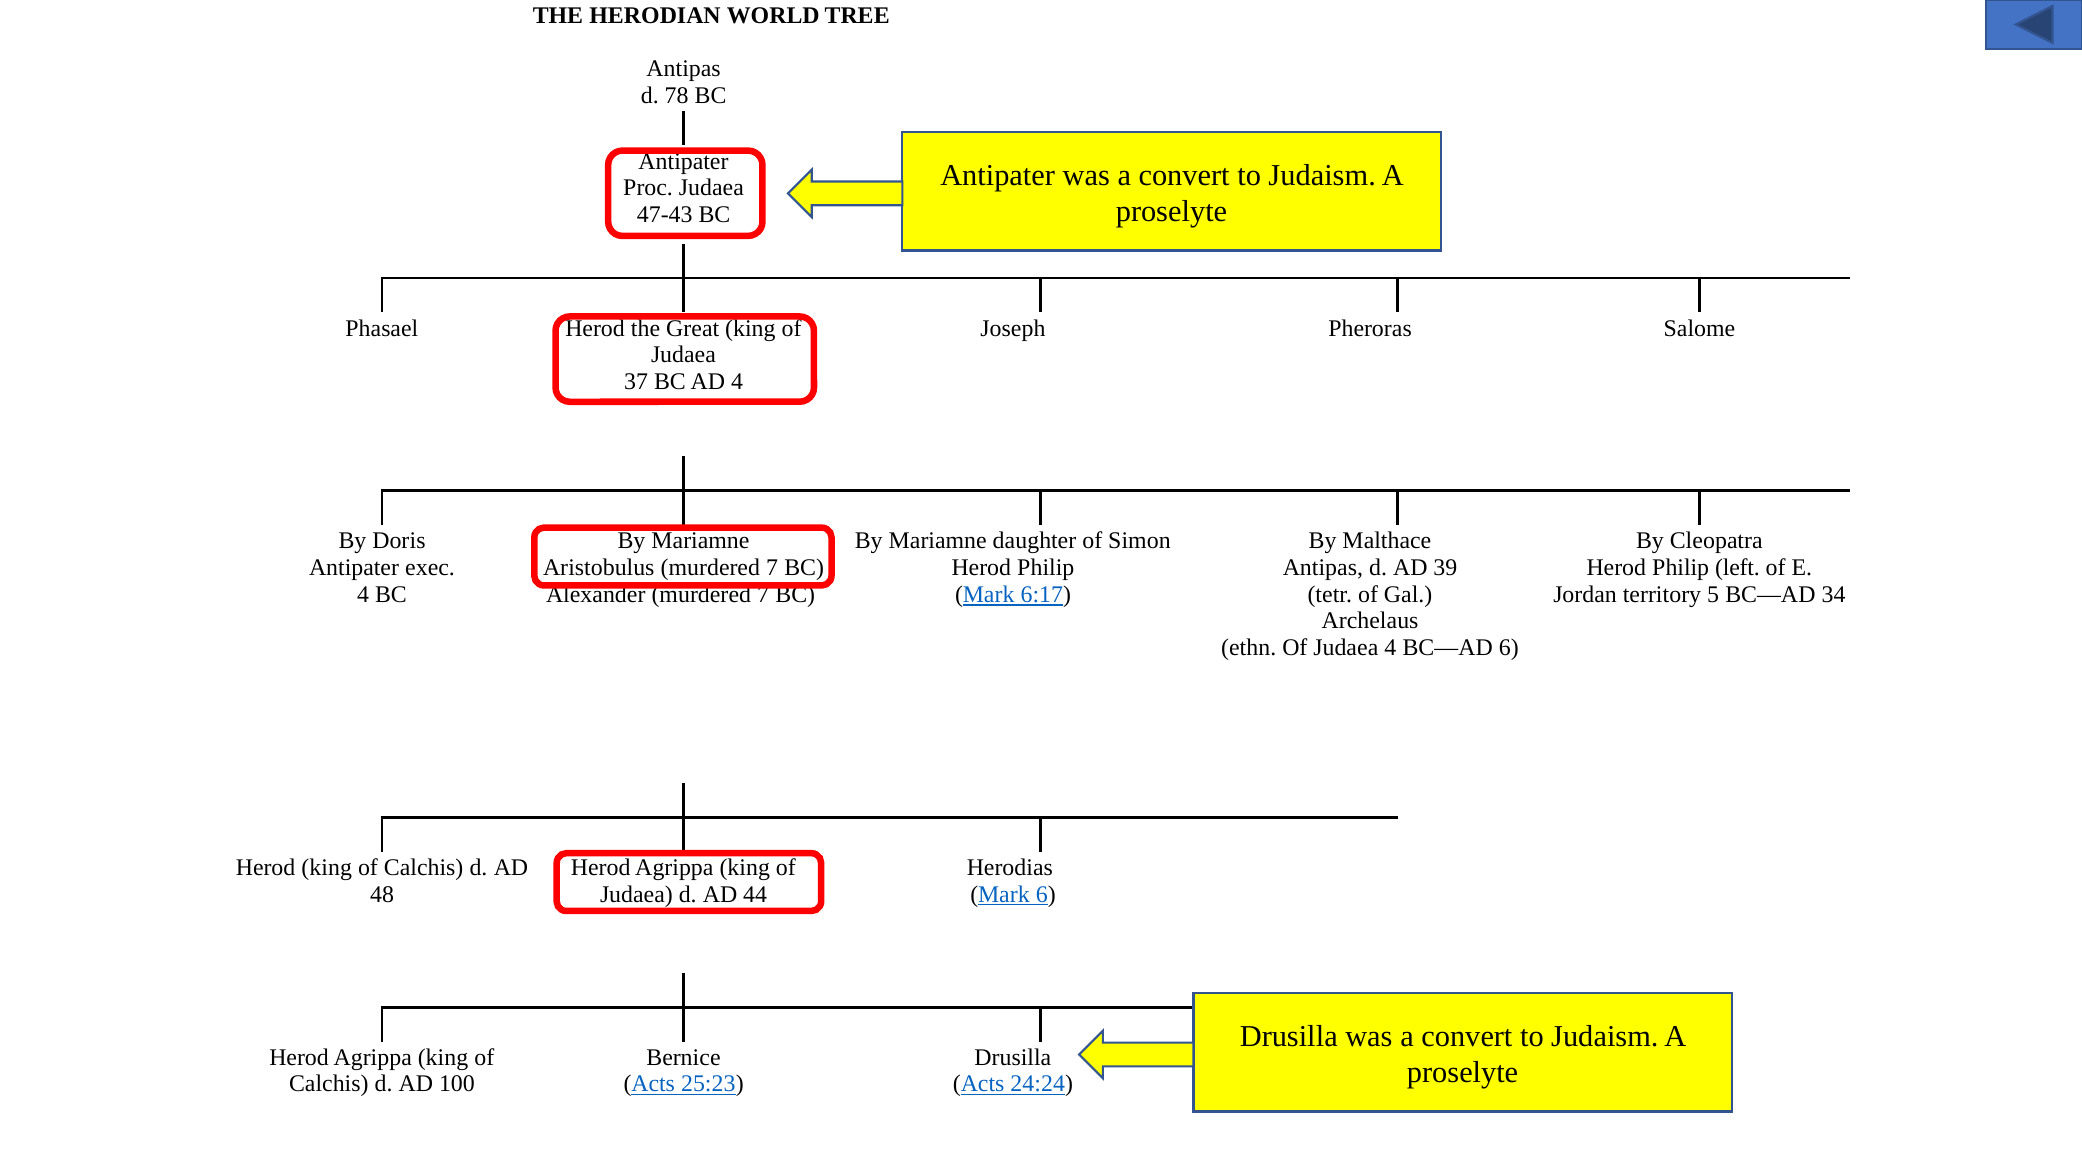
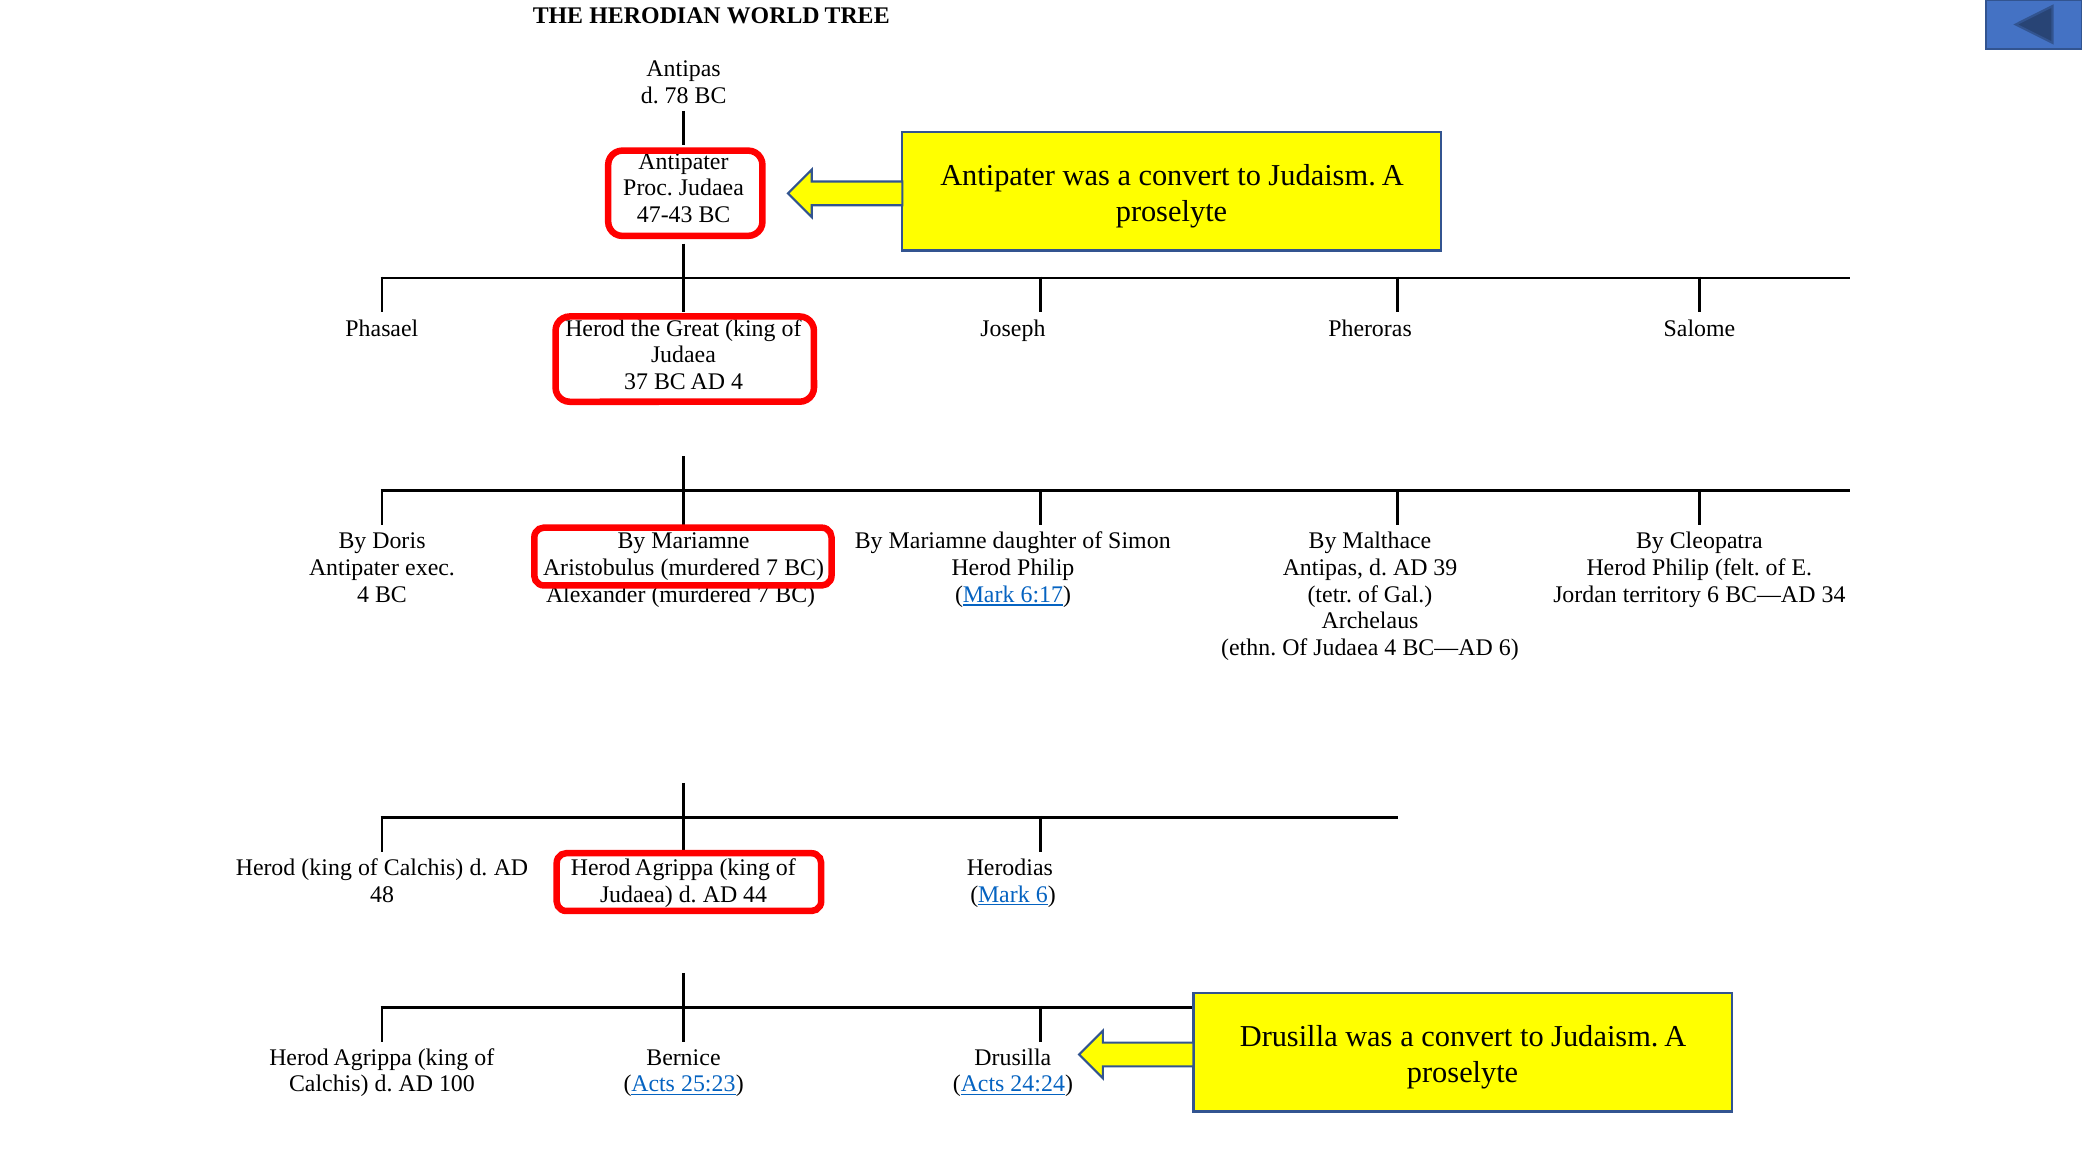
left: left -> felt
territory 5: 5 -> 6
